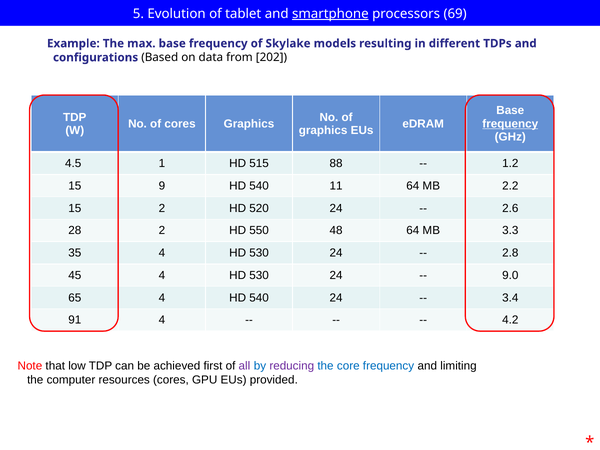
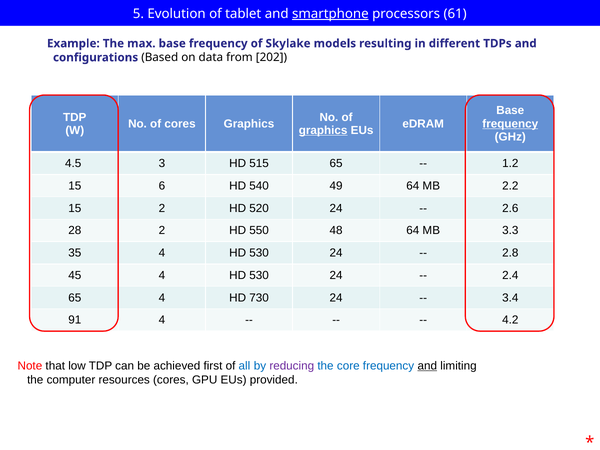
69: 69 -> 61
graphics at (323, 130) underline: none -> present
1: 1 -> 3
515 88: 88 -> 65
9: 9 -> 6
11: 11 -> 49
9.0: 9.0 -> 2.4
4 HD 540: 540 -> 730
all colour: purple -> blue
and at (427, 366) underline: none -> present
